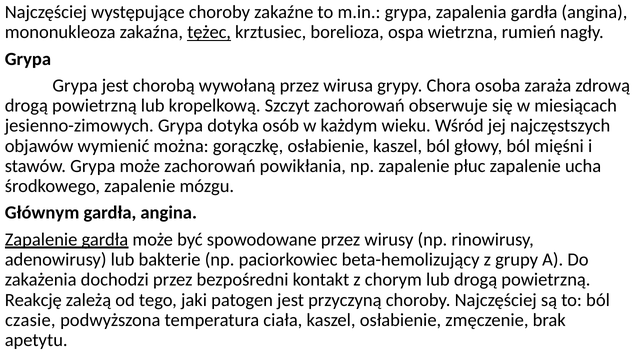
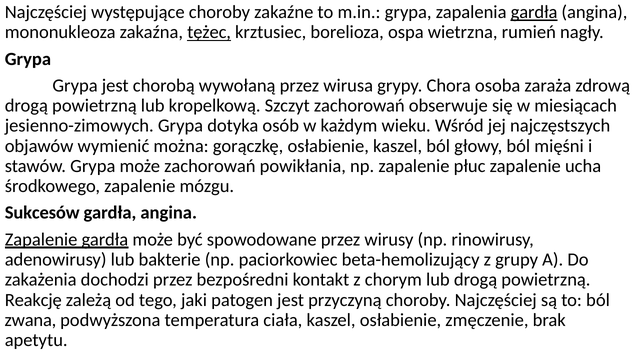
gardła at (534, 12) underline: none -> present
Głównym: Głównym -> Sukcesów
czasie: czasie -> zwana
